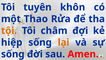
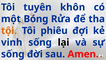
Thao: Thao -> Bóng
châm: châm -> phiêu
hiệp: hiệp -> vinh
lại colour: orange -> black
